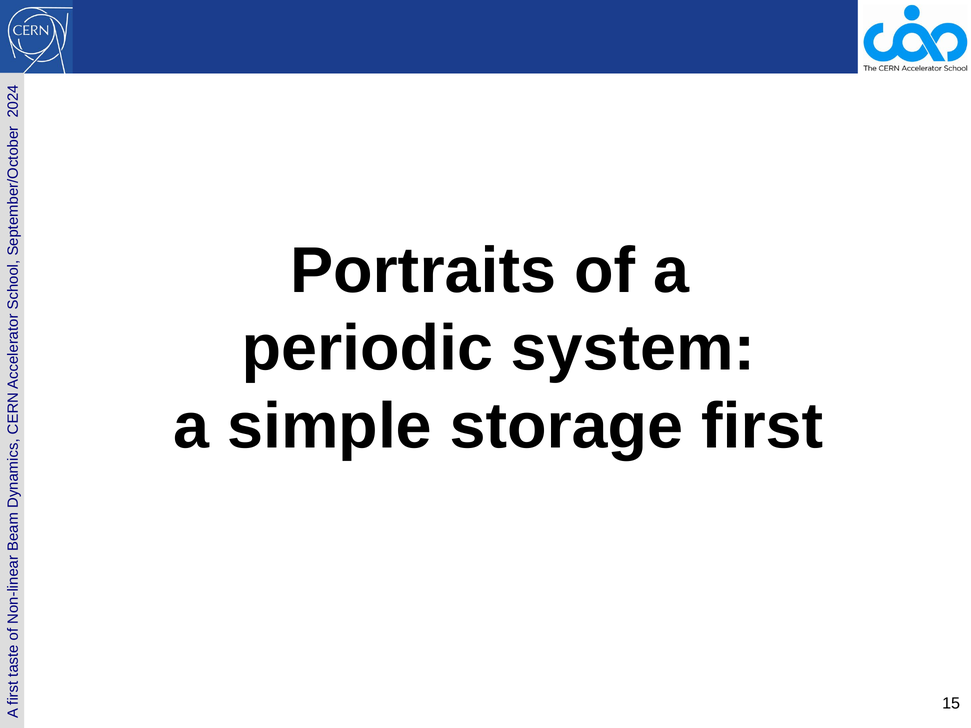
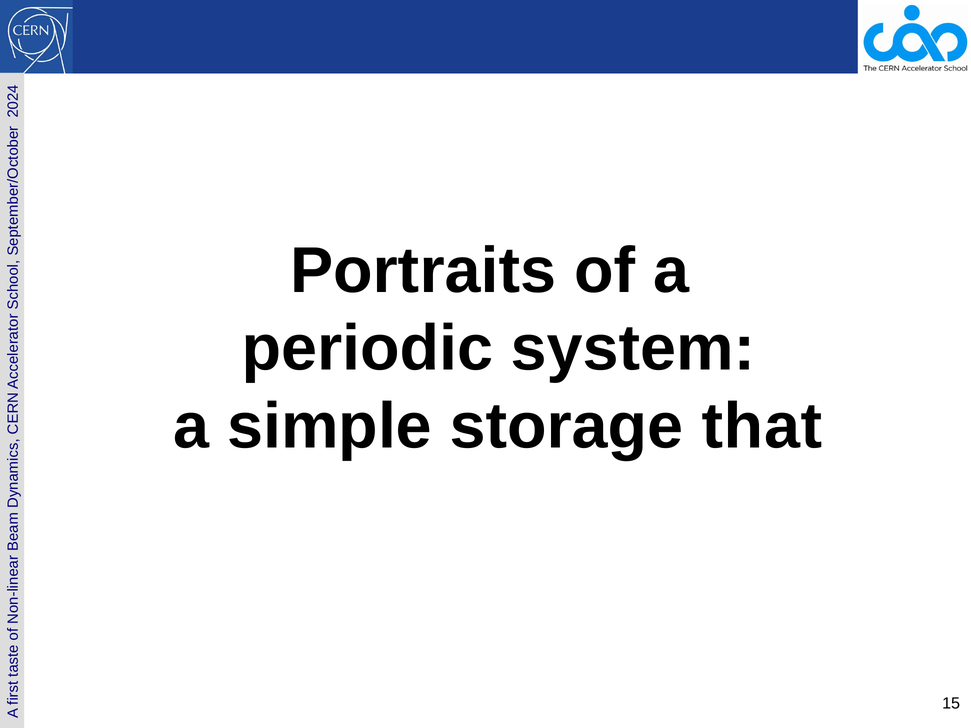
first: first -> that
